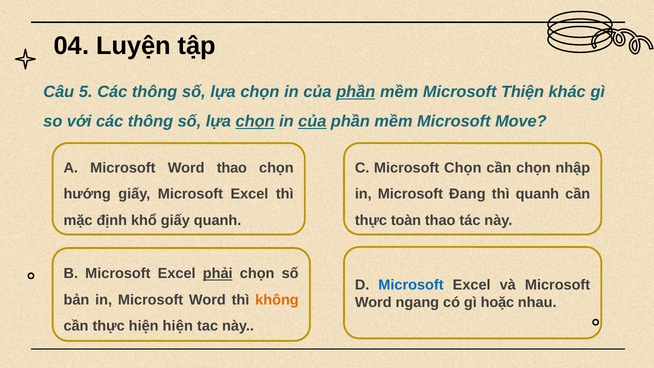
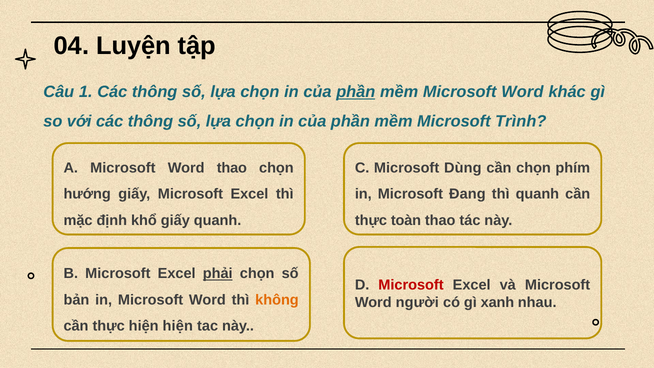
5: 5 -> 1
mềm Microsoft Thiện: Thiện -> Word
chọn at (255, 121) underline: present -> none
của at (312, 121) underline: present -> none
Move: Move -> Trình
Microsoft Chọn: Chọn -> Dùng
nhập: nhập -> phím
Microsoft at (411, 285) colour: blue -> red
ngang: ngang -> người
hoặc: hoặc -> xanh
